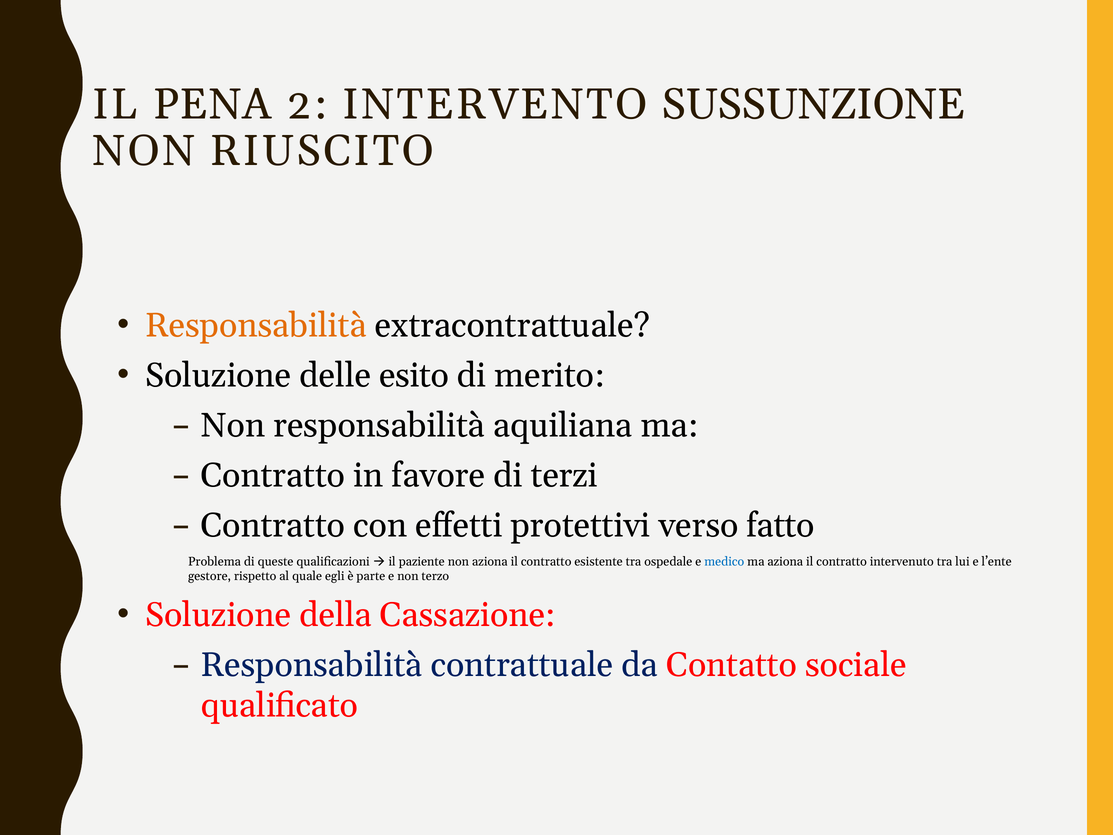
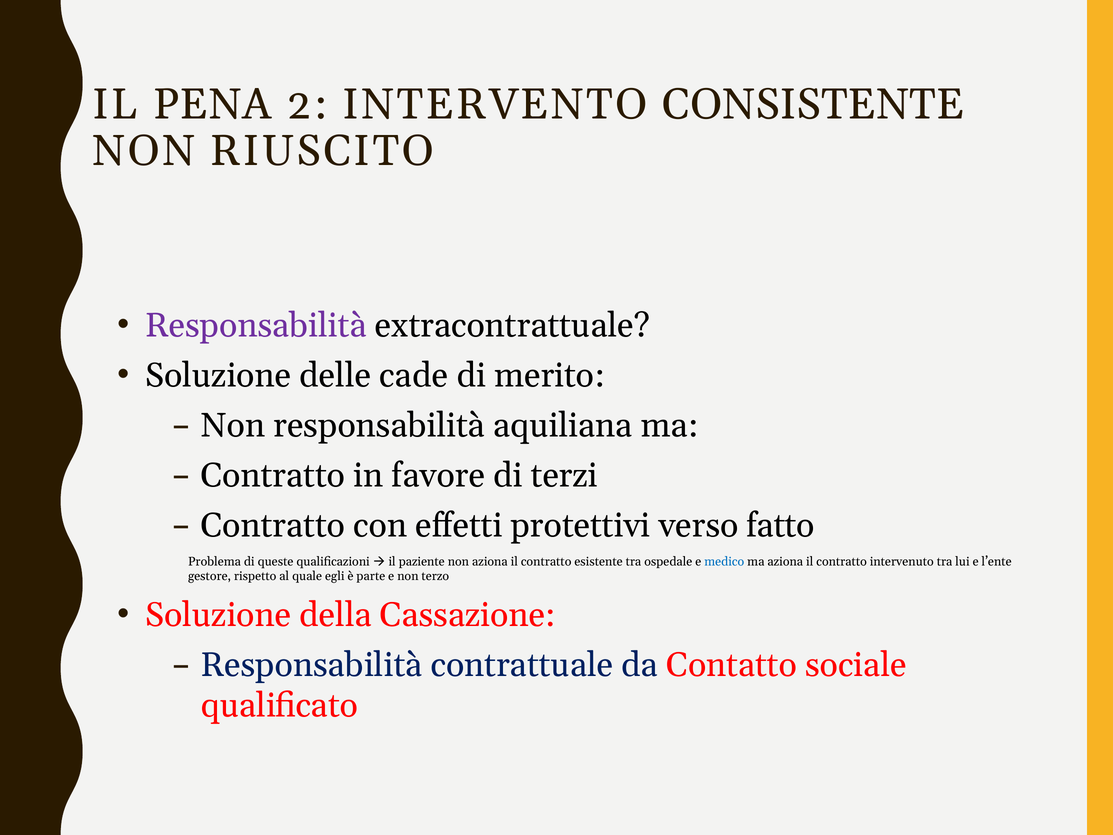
SUSSUNZIONE: SUSSUNZIONE -> CONSISTENTE
Responsabilità at (256, 325) colour: orange -> purple
esito: esito -> cade
